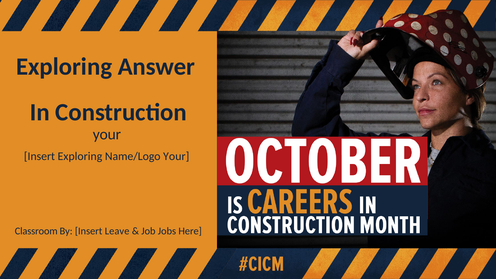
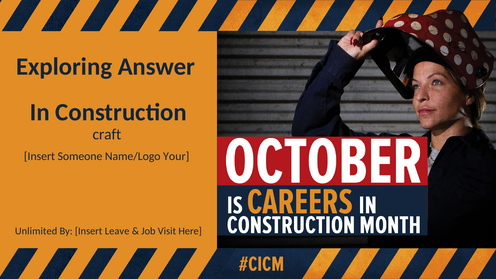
your at (107, 134): your -> craft
Insert Exploring: Exploring -> Someone
Classroom: Classroom -> Unlimited
Jobs: Jobs -> Visit
